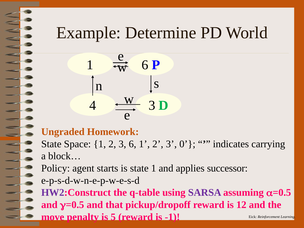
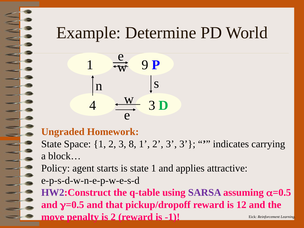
1 6: 6 -> 9
3 6: 6 -> 8
3 0: 0 -> 3
successor: successor -> attractive
is 5: 5 -> 2
